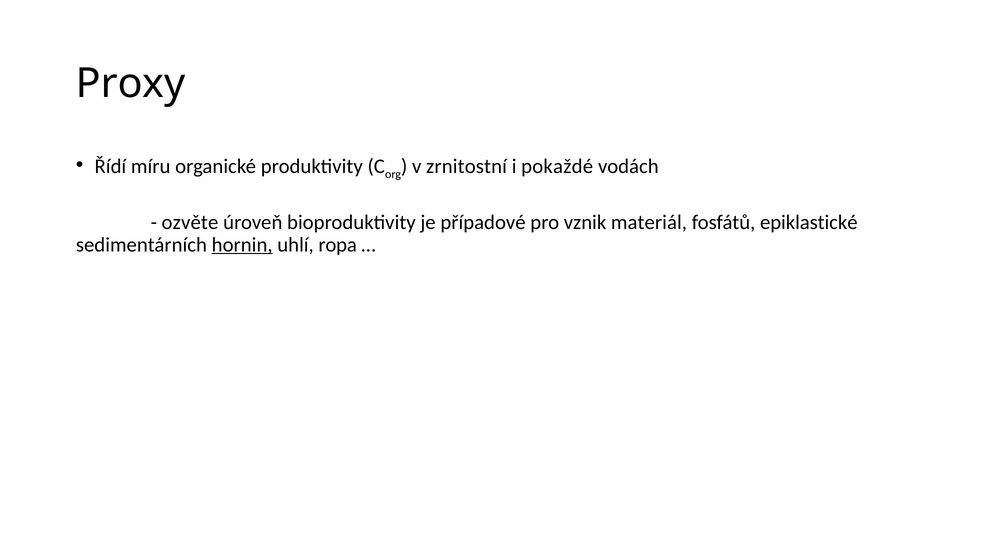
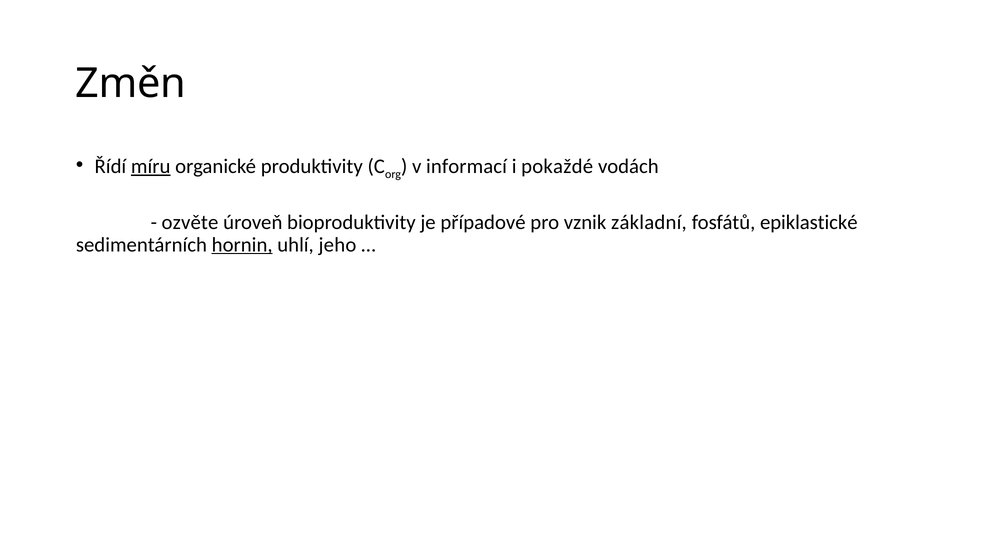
Proxy: Proxy -> Změn
míru underline: none -> present
zrnitostní: zrnitostní -> informací
materiál: materiál -> základní
ropa: ropa -> jeho
